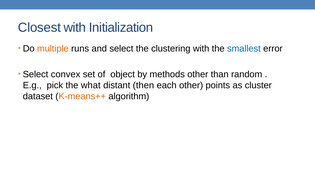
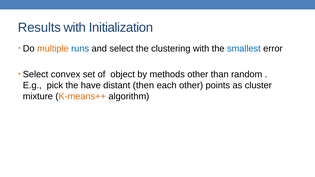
Closest: Closest -> Results
runs colour: black -> blue
what: what -> have
dataset: dataset -> mixture
